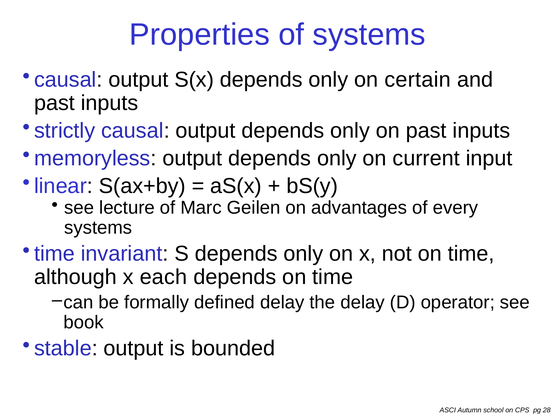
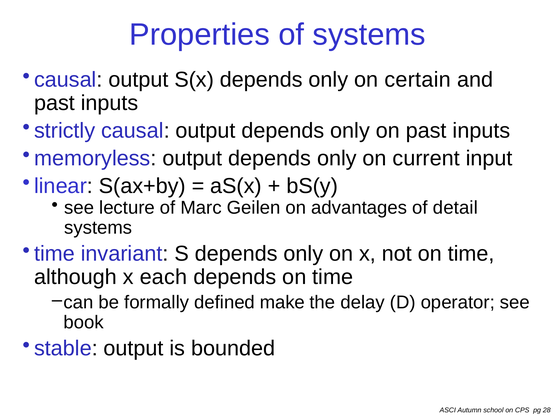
every: every -> detail
defined delay: delay -> make
